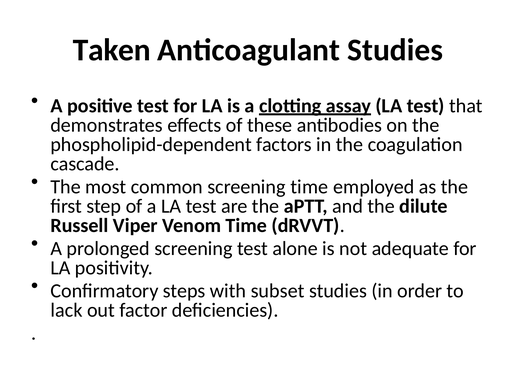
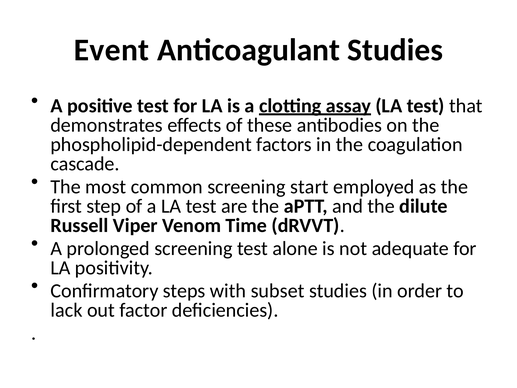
Taken: Taken -> Event
screening time: time -> start
